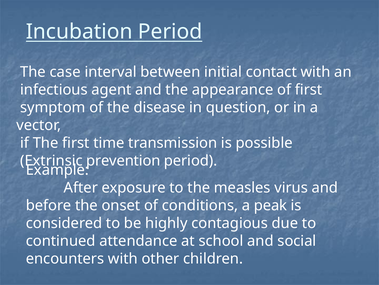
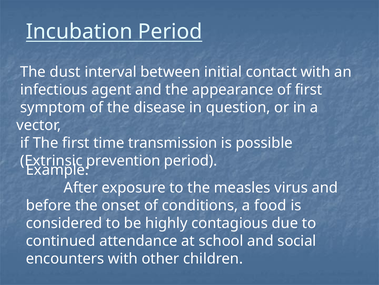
case: case -> dust
peak: peak -> food
